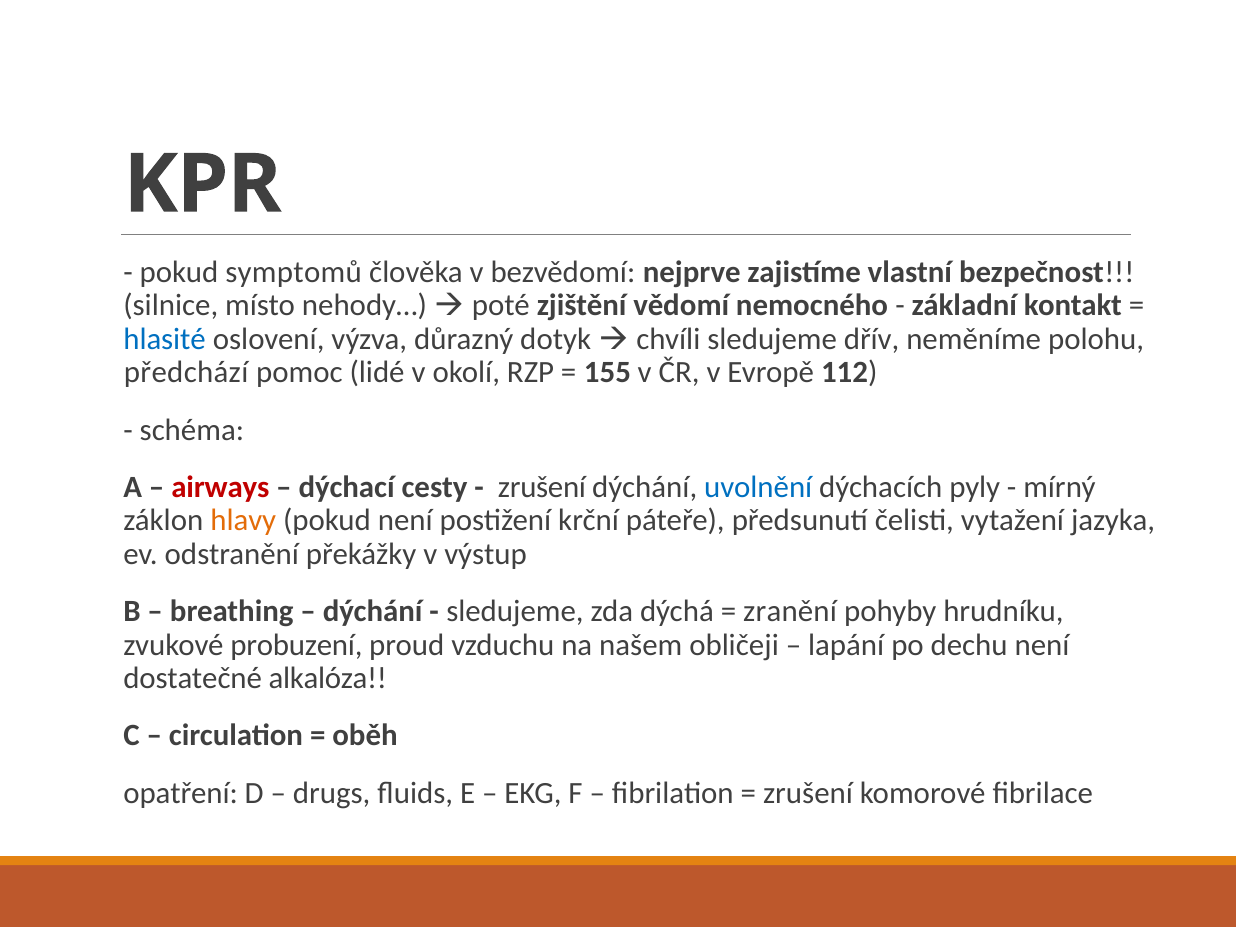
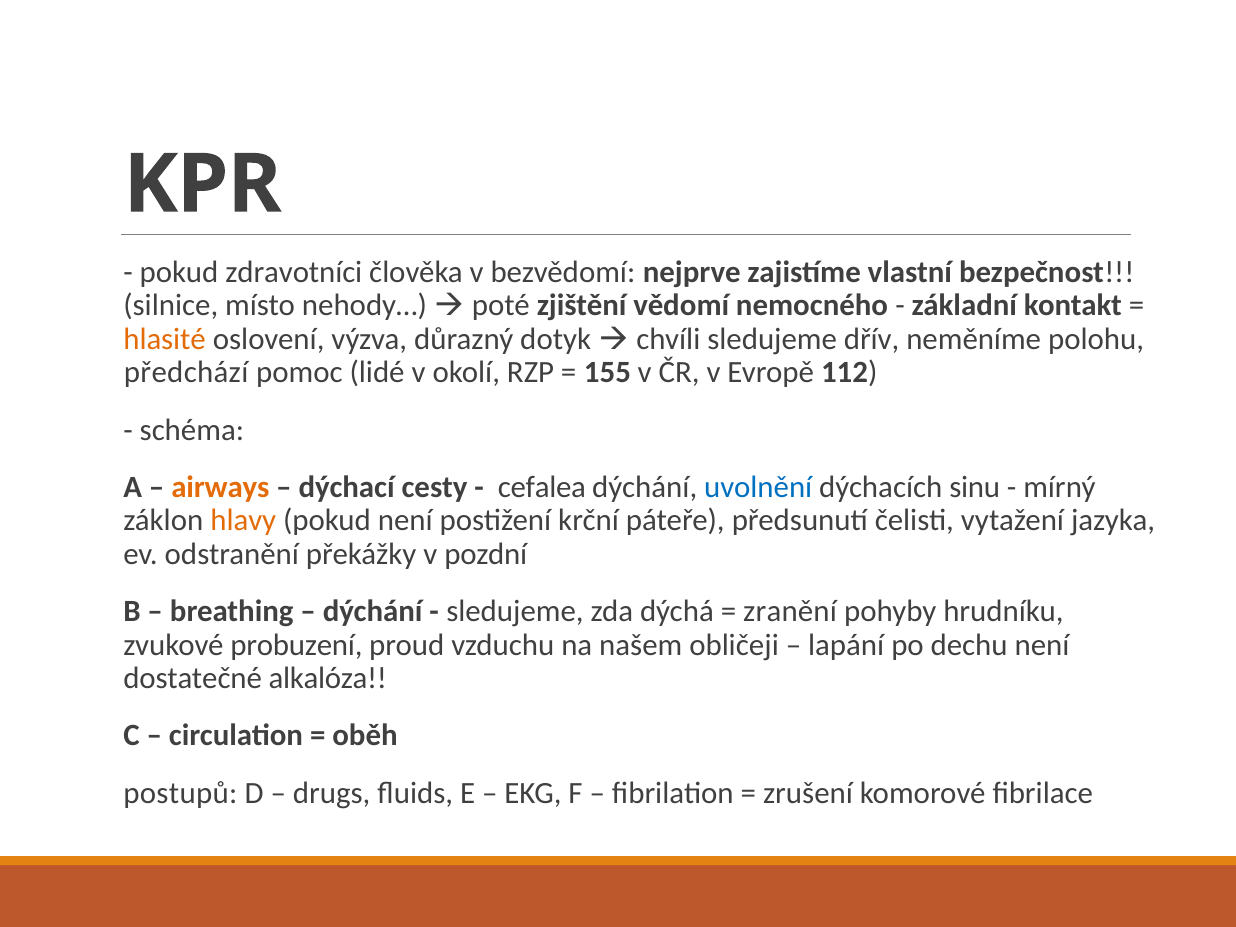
symptomů: symptomů -> zdravotníci
hlasité colour: blue -> orange
airways colour: red -> orange
zrušení at (542, 487): zrušení -> cefalea
pyly: pyly -> sinu
výstup: výstup -> pozdní
opatření: opatření -> postupů
